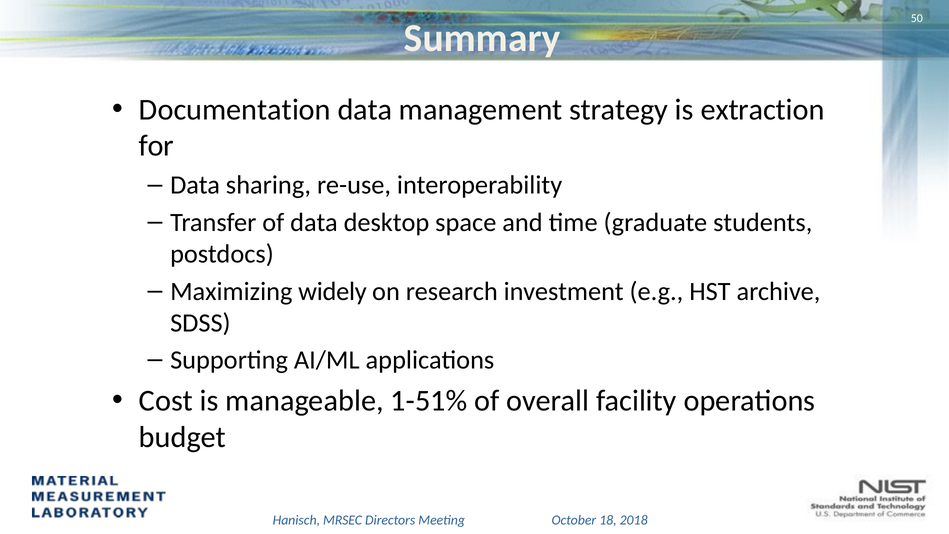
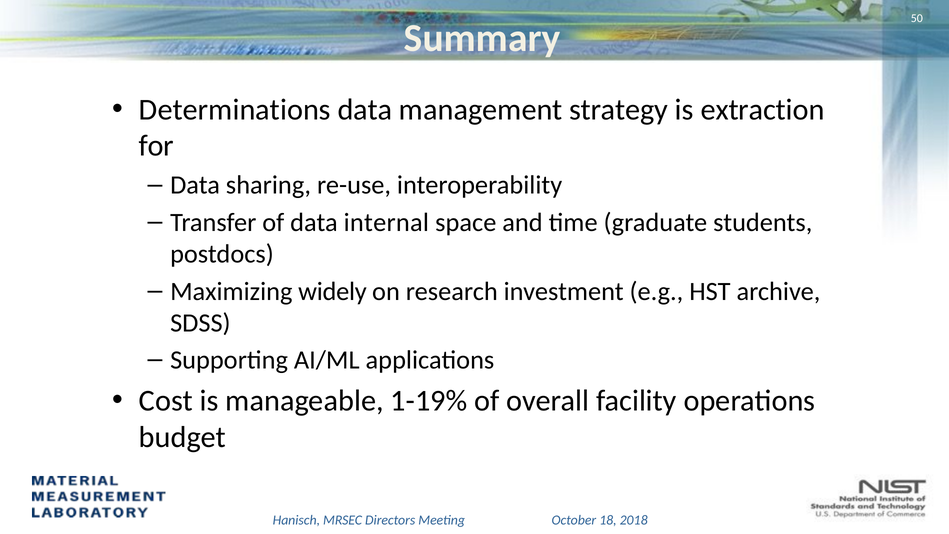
Documentation: Documentation -> Determinations
desktop: desktop -> internal
1-51%: 1-51% -> 1-19%
